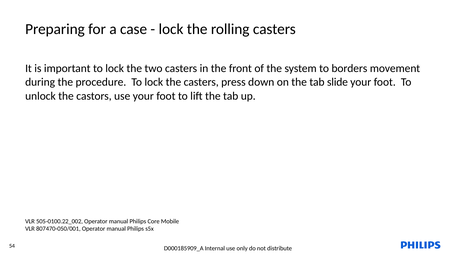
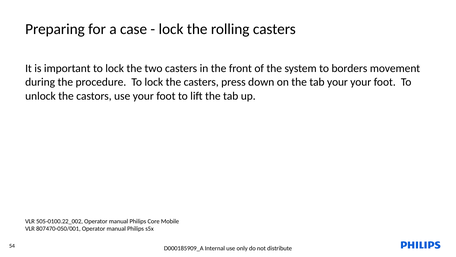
tab slide: slide -> your
